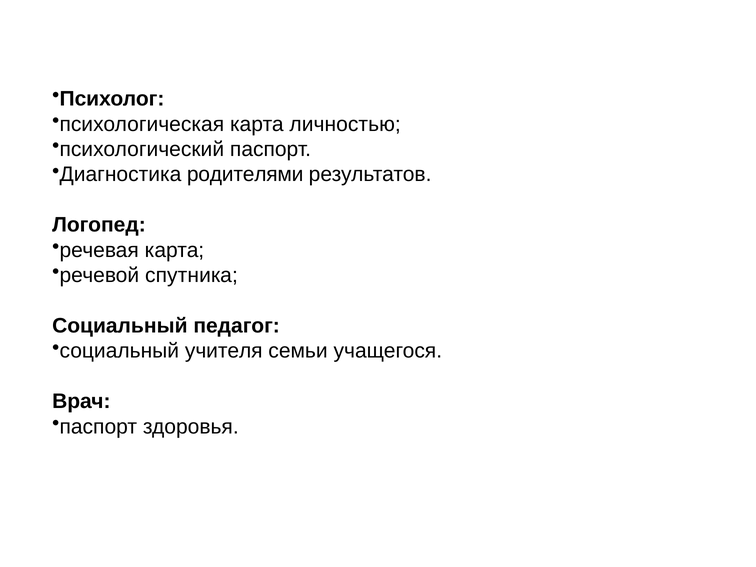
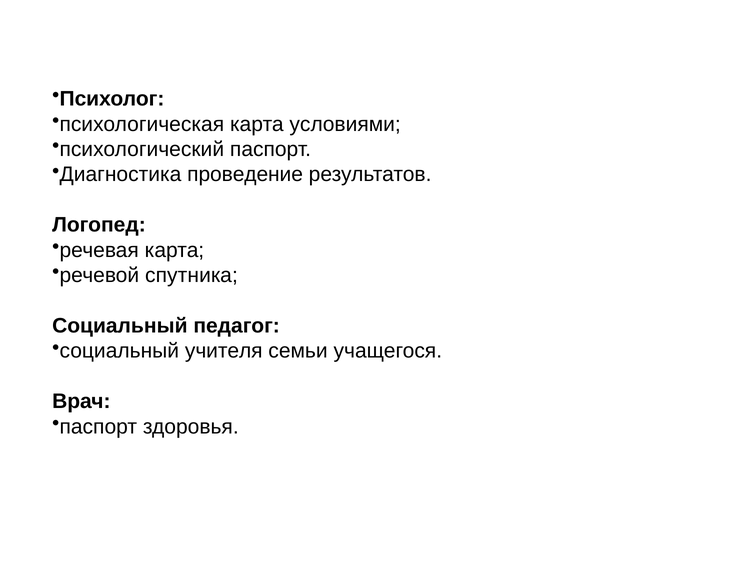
личностью: личностью -> условиями
родителями: родителями -> проведение
